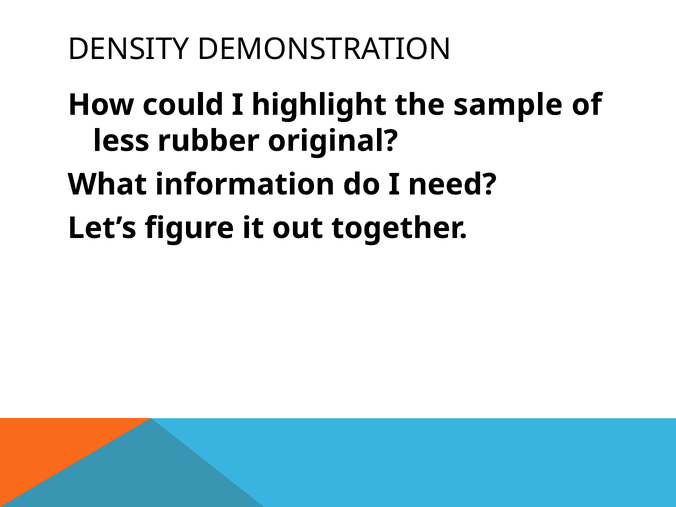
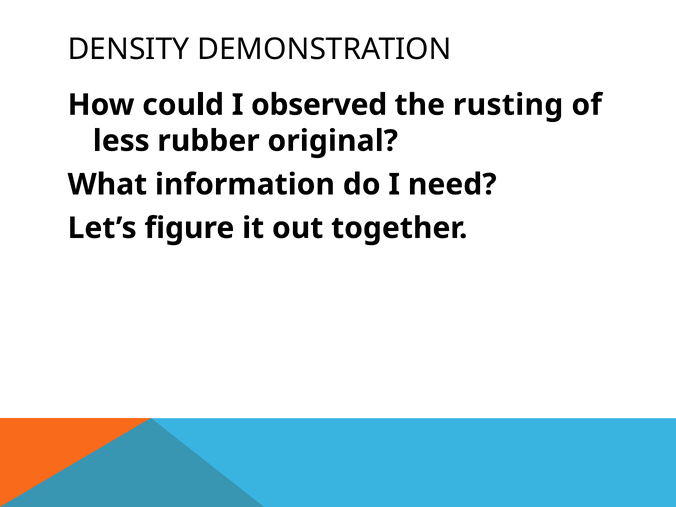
highlight: highlight -> observed
sample: sample -> rusting
